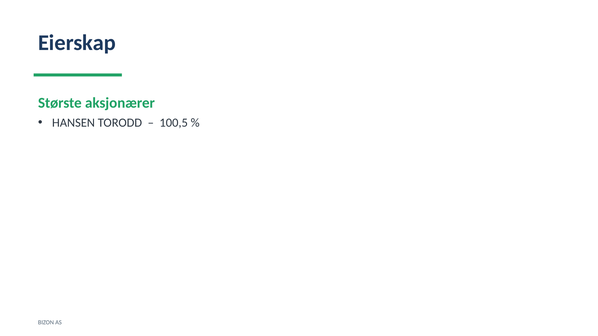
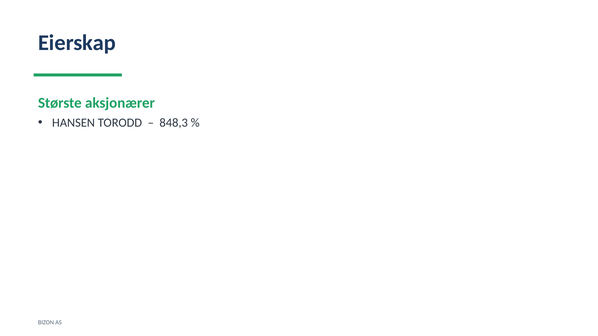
100,5: 100,5 -> 848,3
